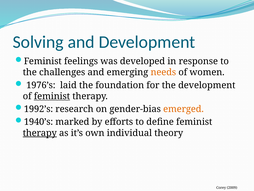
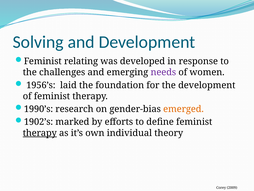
feelings: feelings -> relating
needs colour: orange -> purple
1976’s: 1976’s -> 1956’s
feminist at (52, 96) underline: present -> none
1992’s: 1992’s -> 1990’s
1940’s: 1940’s -> 1902’s
